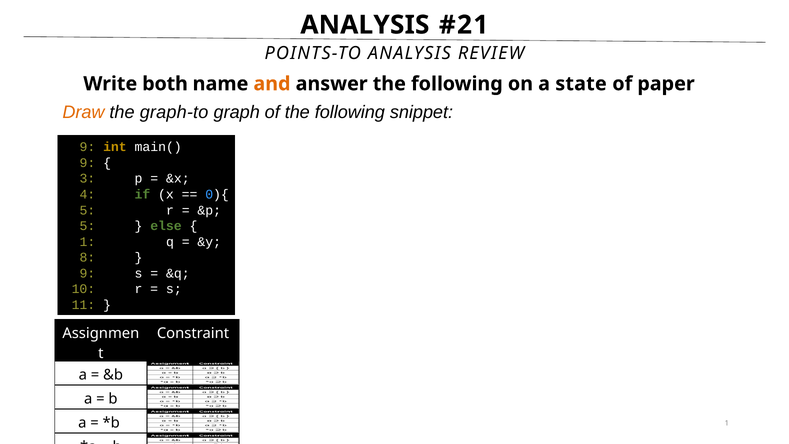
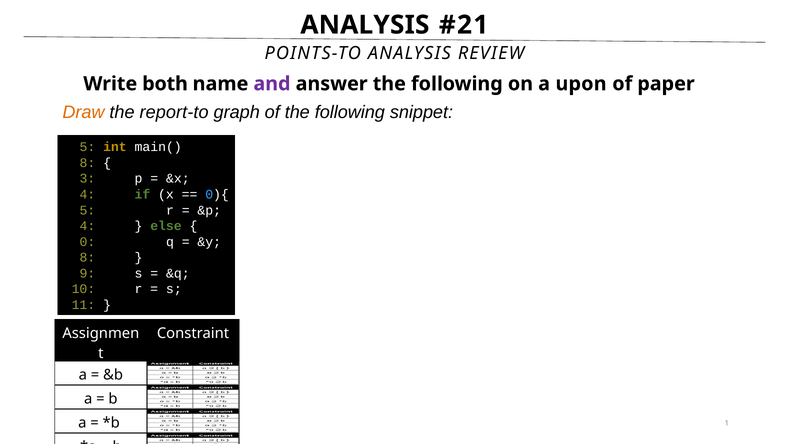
and colour: orange -> purple
state: state -> upon
graph-to: graph-to -> report-to
9 at (87, 147): 9 -> 5
9 at (87, 163): 9 -> 8
5 at (87, 226): 5 -> 4
1 at (87, 242): 1 -> 0
